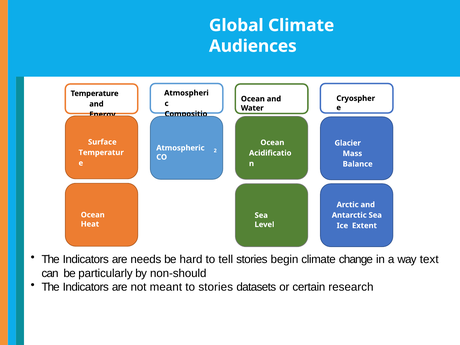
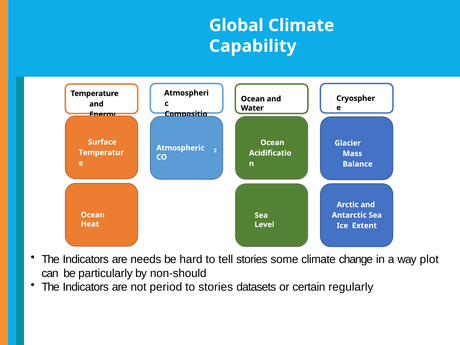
Audiences: Audiences -> Capability
begin: begin -> some
text: text -> plot
meant: meant -> period
research: research -> regularly
